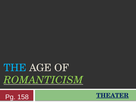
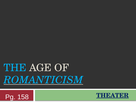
ROMANTICISM colour: light green -> light blue
